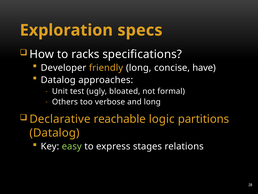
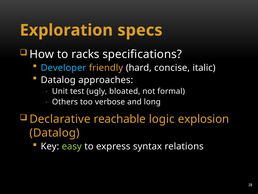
Developer colour: white -> light blue
friendly long: long -> hard
have: have -> italic
partitions: partitions -> explosion
stages: stages -> syntax
